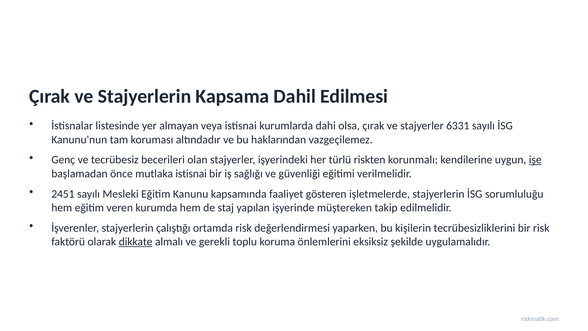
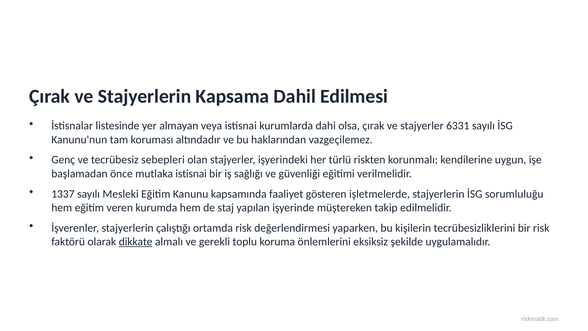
becerileri: becerileri -> sebepleri
işe underline: present -> none
2451: 2451 -> 1337
